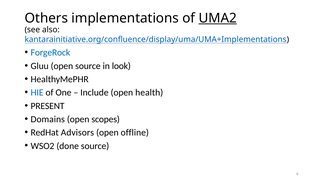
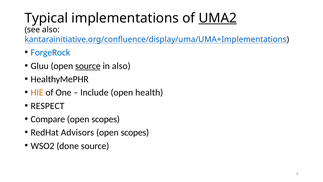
Others: Others -> Typical
source at (88, 66) underline: none -> present
in look: look -> also
HIE colour: blue -> orange
PRESENT: PRESENT -> RESPECT
Domains: Domains -> Compare
offline at (135, 132): offline -> scopes
